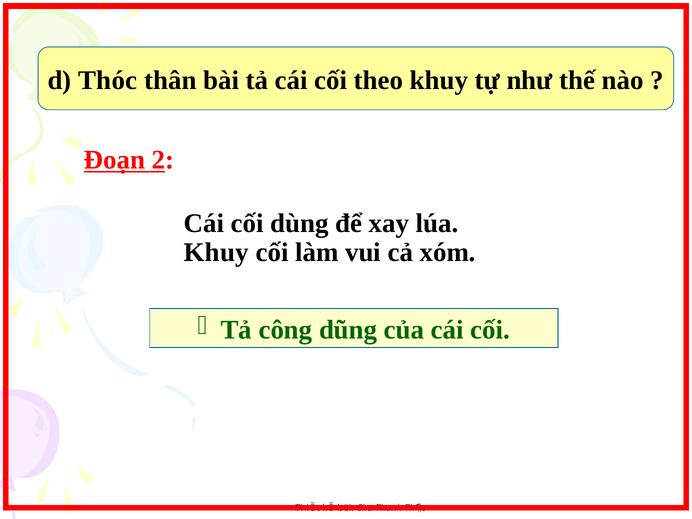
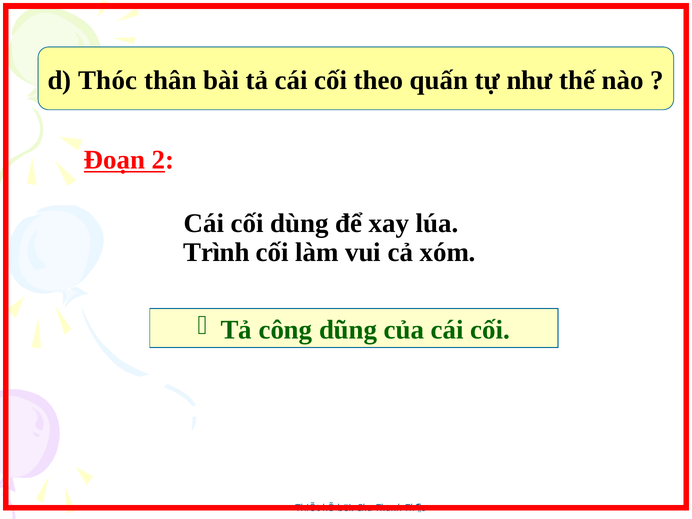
theo khuy: khuy -> quấn
Khuy at (216, 252): Khuy -> Trình
